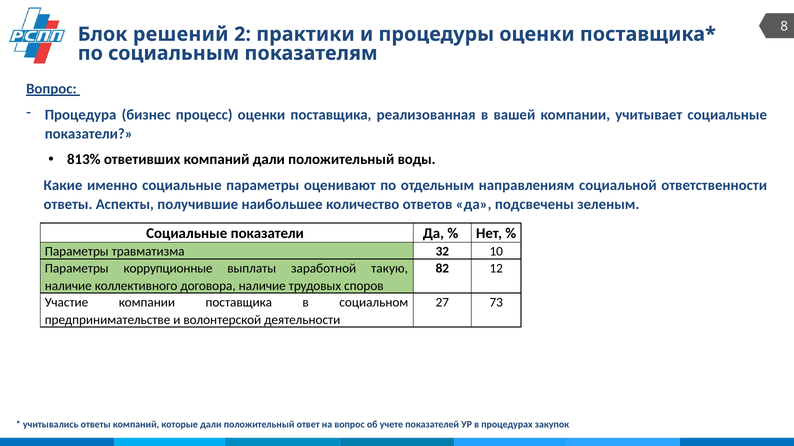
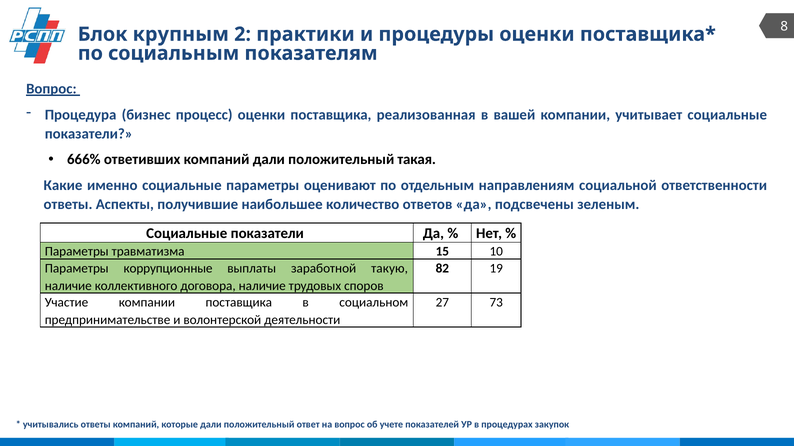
решений: решений -> крупным
813%: 813% -> 666%
воды: воды -> такая
32: 32 -> 15
12: 12 -> 19
